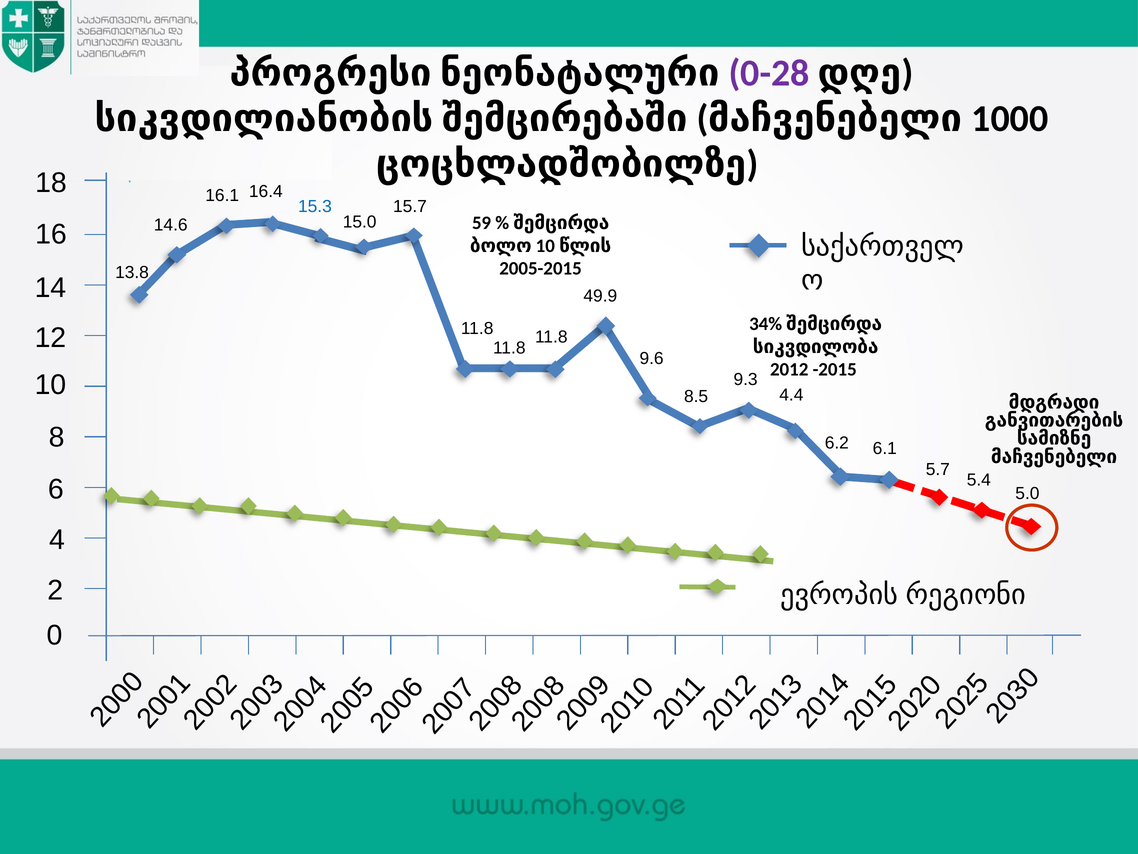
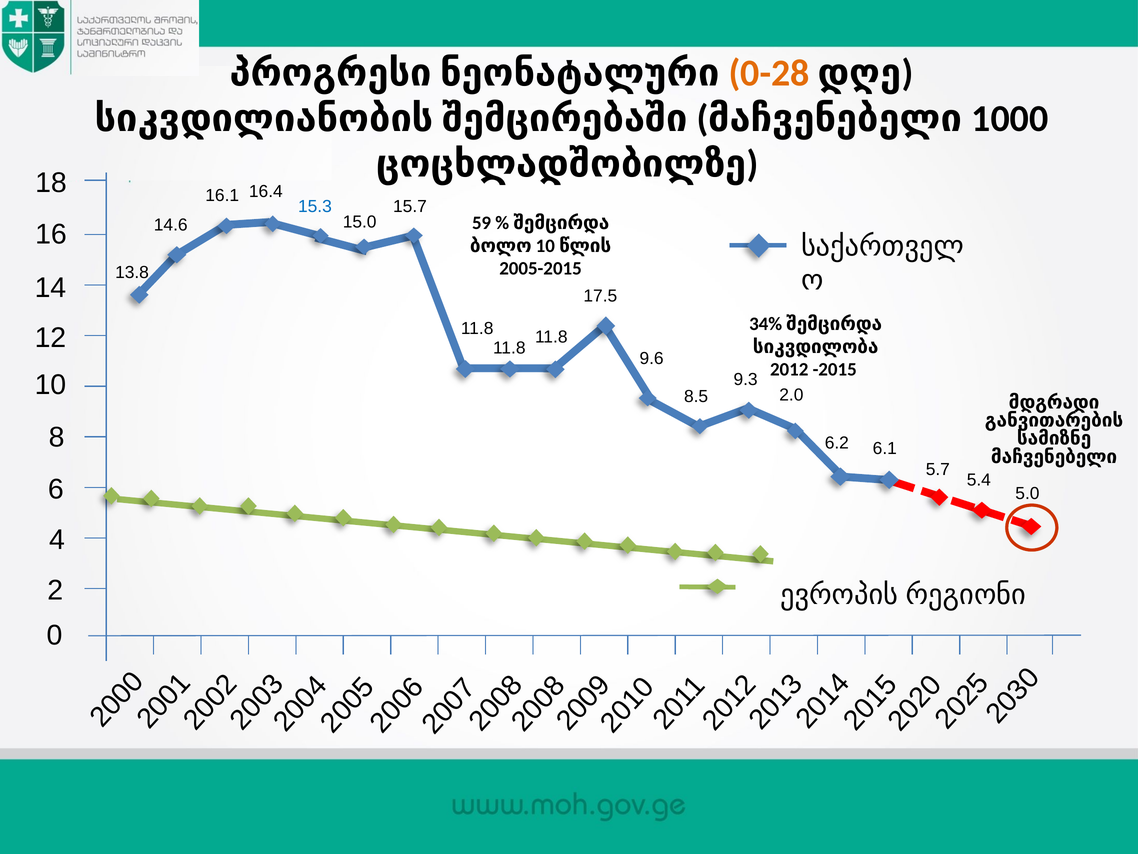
0-28 colour: purple -> orange
49.9: 49.9 -> 17.5
4.4: 4.4 -> 2.0
